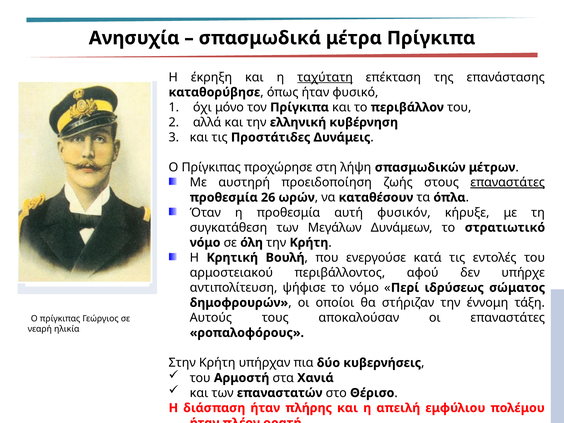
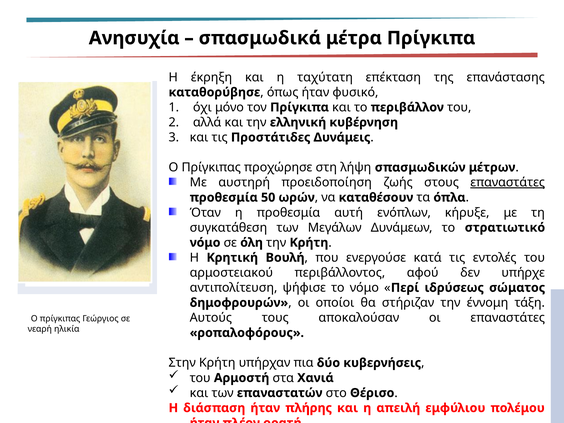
ταχύτατη underline: present -> none
26: 26 -> 50
φυσικόν: φυσικόν -> ενόπλων
